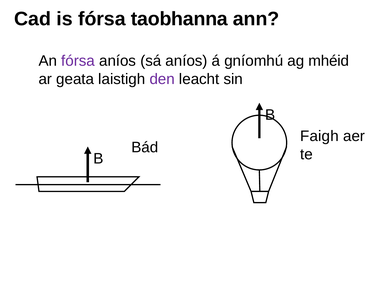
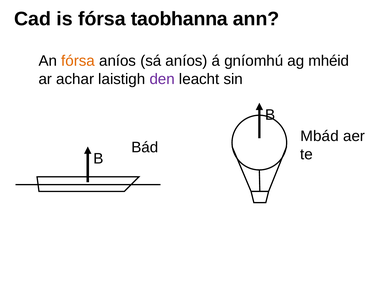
fórsa at (78, 61) colour: purple -> orange
geata: geata -> achar
Faigh: Faigh -> Mbád
